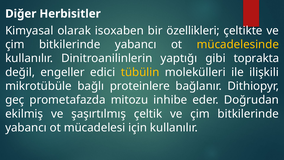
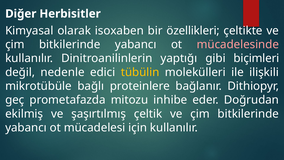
mücadelesinde colour: yellow -> pink
toprakta: toprakta -> biçimleri
engeller: engeller -> nedenle
